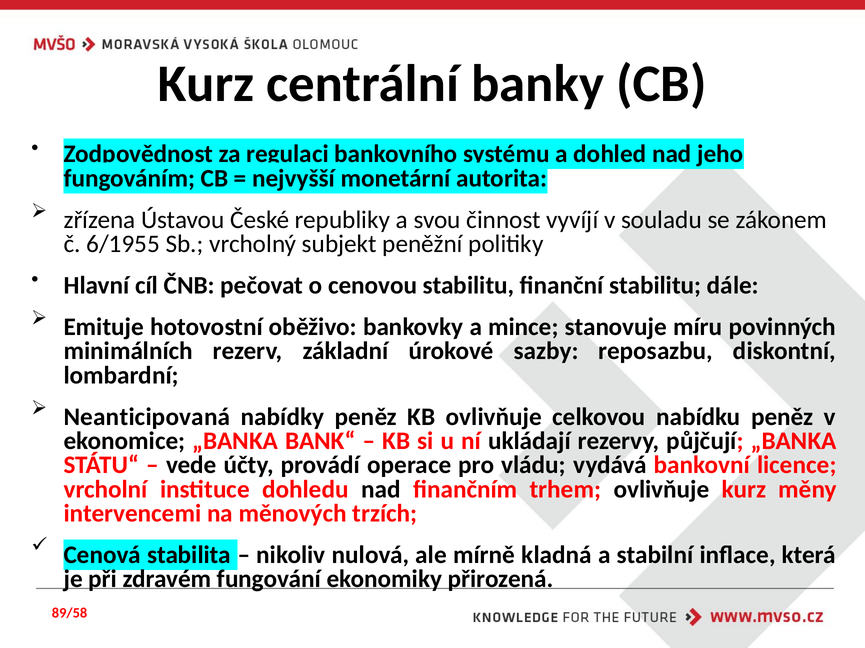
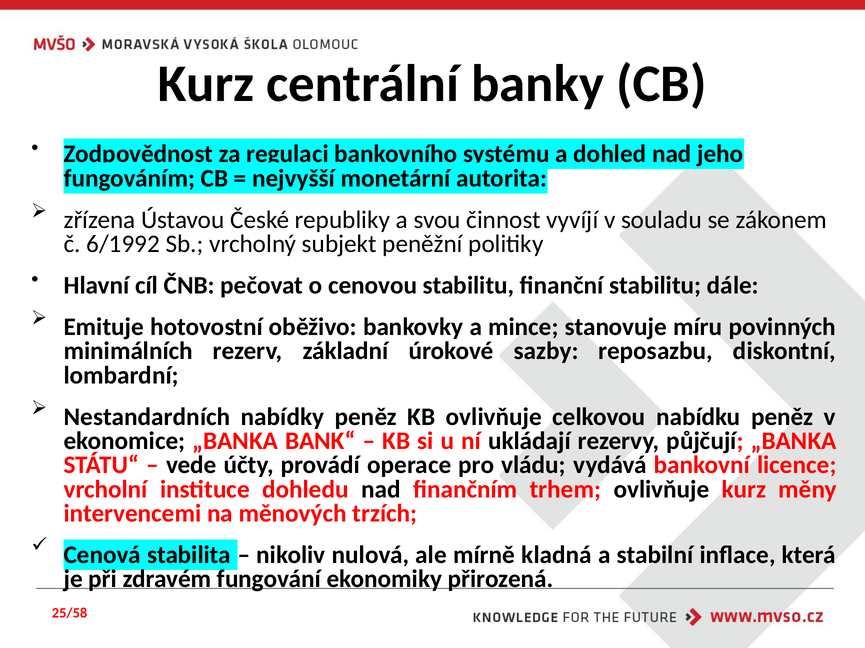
6/1955: 6/1955 -> 6/1992
Neanticipovaná: Neanticipovaná -> Nestandardních
89/58: 89/58 -> 25/58
